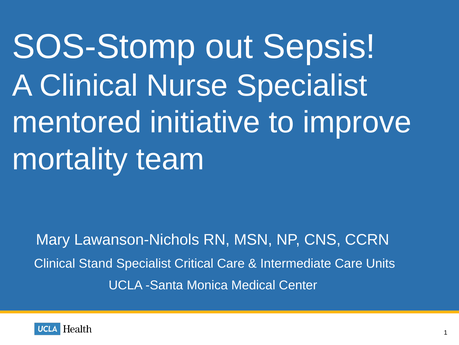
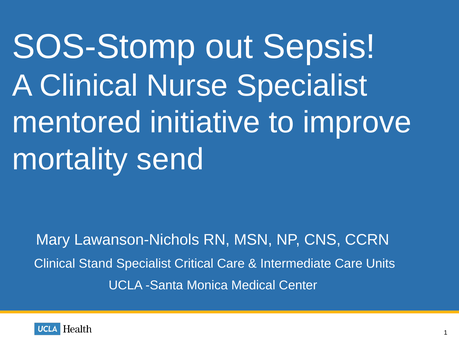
team: team -> send
